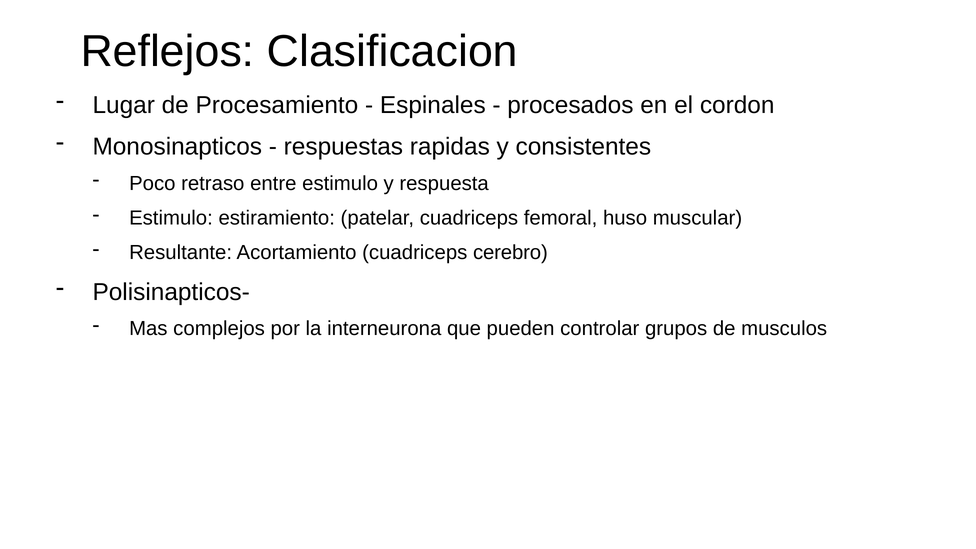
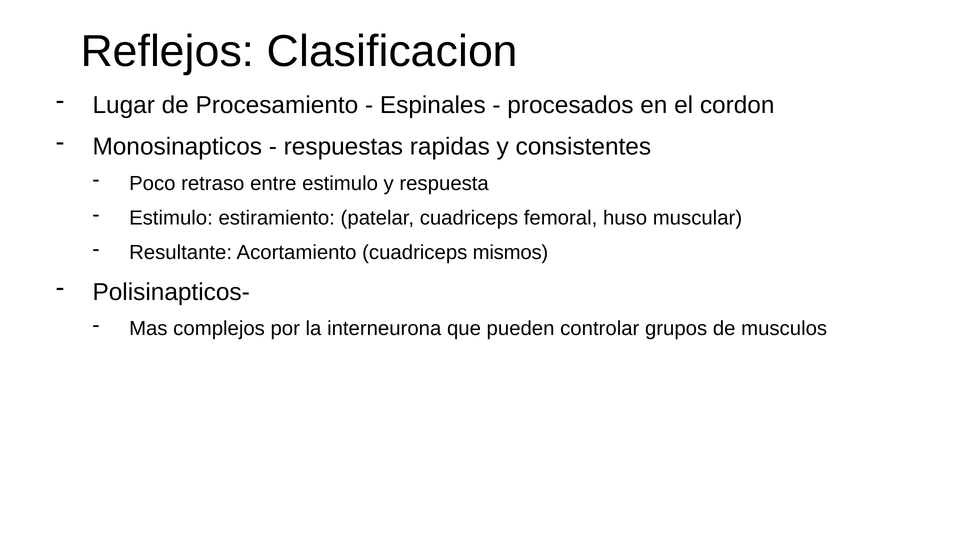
cerebro: cerebro -> mismos
